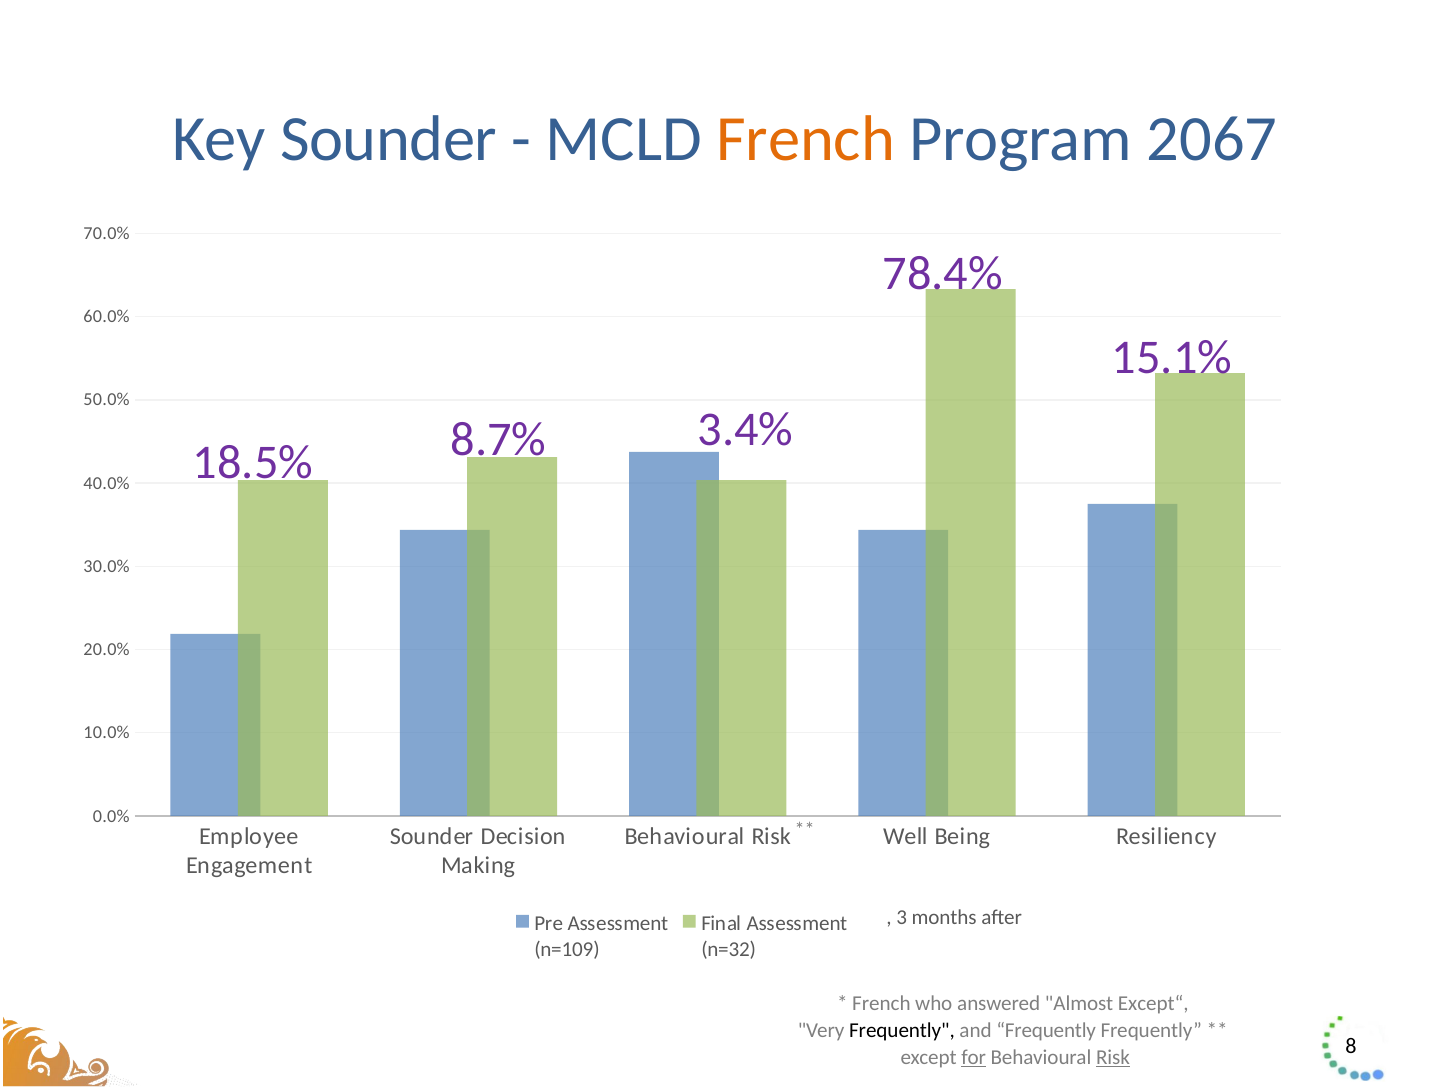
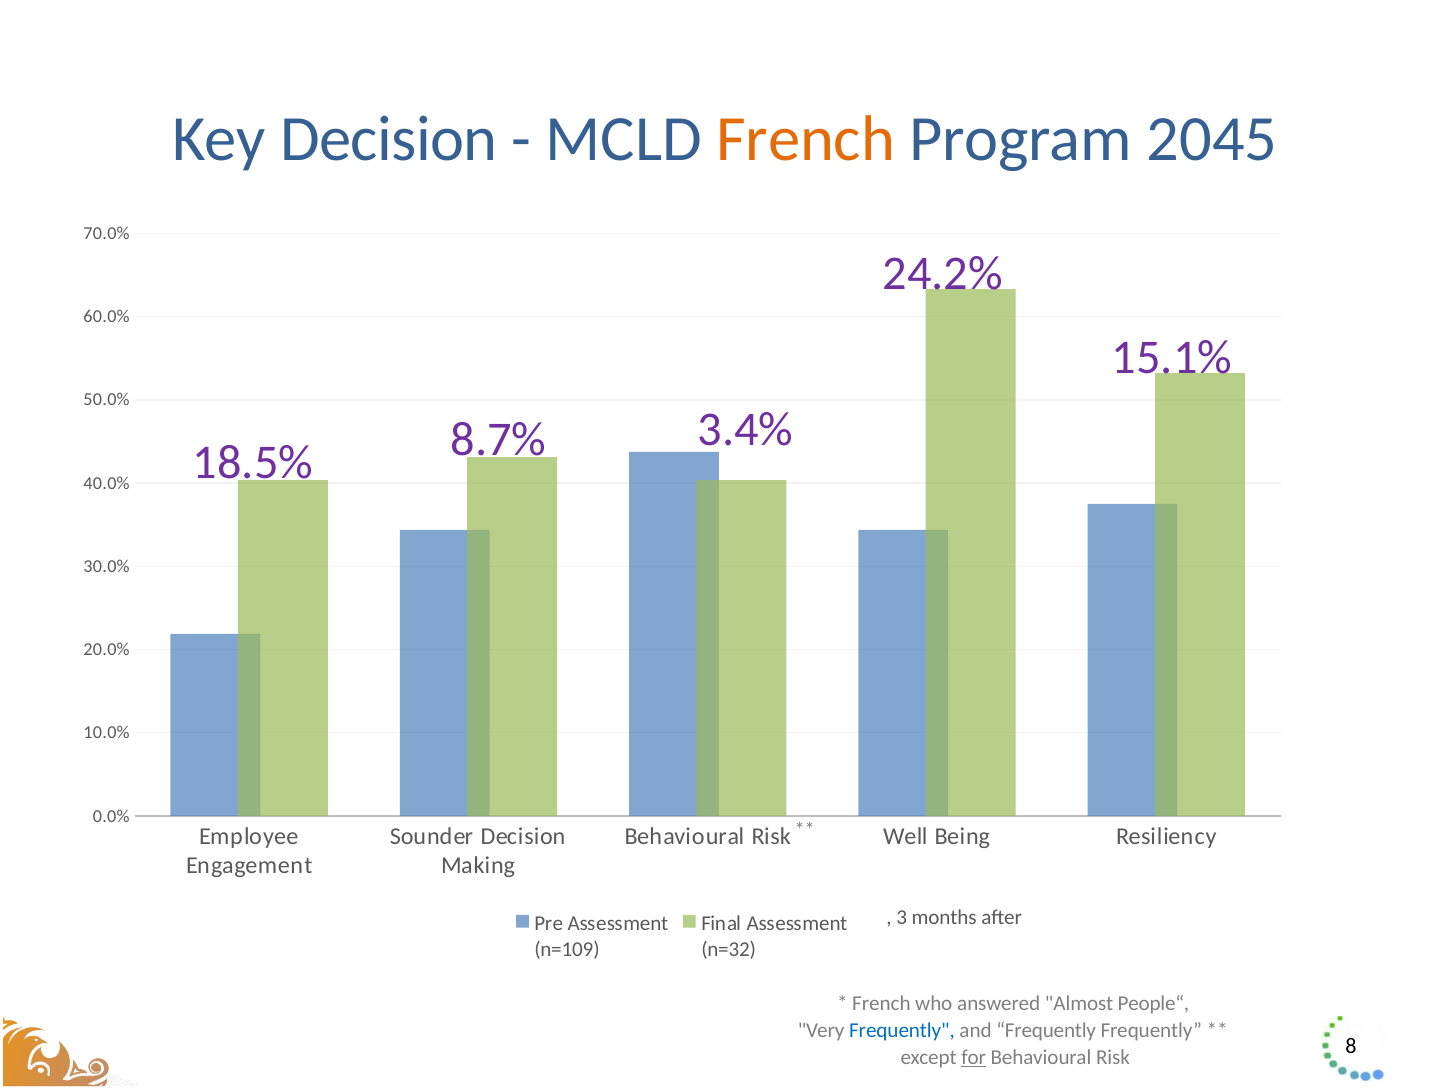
Key Sounder: Sounder -> Decision
2067: 2067 -> 2045
78.4%: 78.4% -> 24.2%
Except“: Except“ -> People“
Frequently at (902, 1030) colour: black -> blue
Risk at (1113, 1057) underline: present -> none
